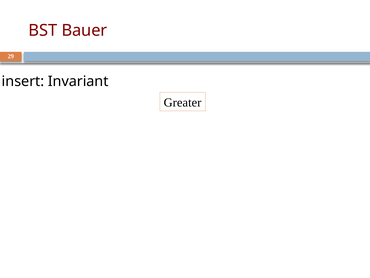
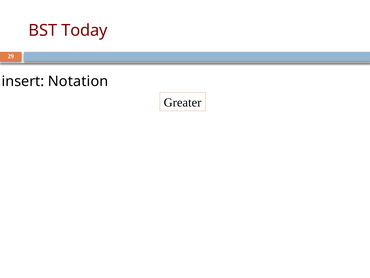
Bauer: Bauer -> Today
Invariant: Invariant -> Notation
